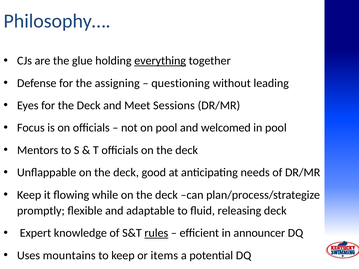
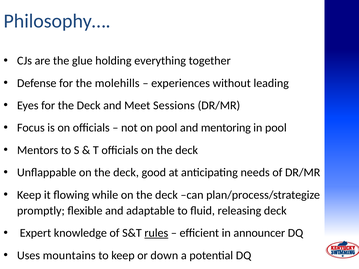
everything underline: present -> none
assigning: assigning -> molehills
questioning: questioning -> experiences
welcomed: welcomed -> mentoring
items: items -> down
